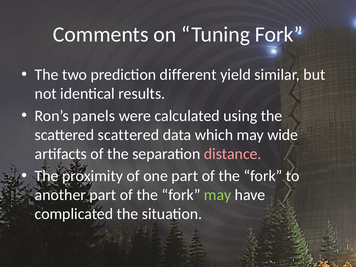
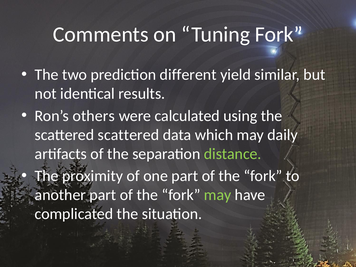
panels: panels -> others
wide: wide -> daily
distance colour: pink -> light green
